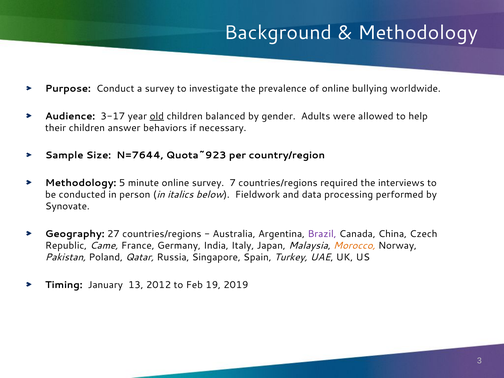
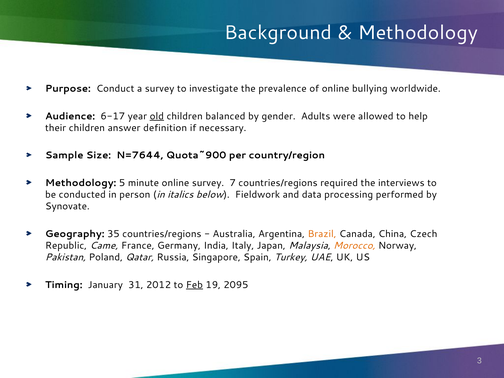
3-17: 3-17 -> 6-17
behaviors: behaviors -> definition
Quota~923: Quota~923 -> Quota~900
27: 27 -> 35
Brazil colour: purple -> orange
13: 13 -> 31
Feb underline: none -> present
2019: 2019 -> 2095
